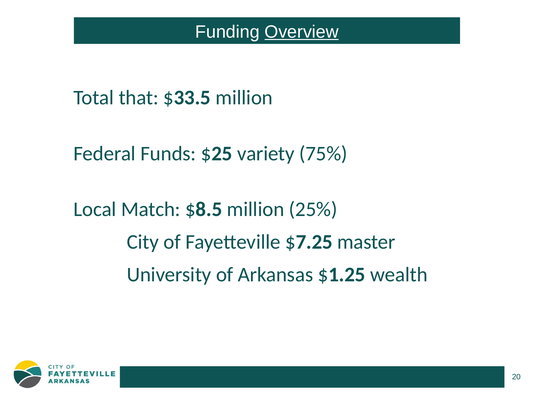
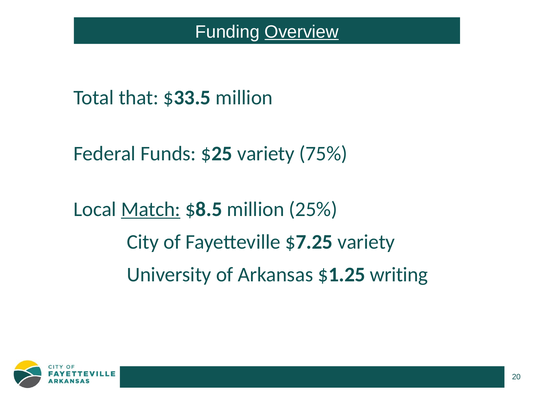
Match underline: none -> present
$7.25 master: master -> variety
wealth: wealth -> writing
